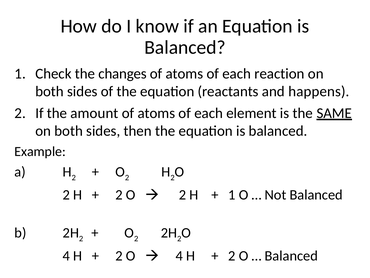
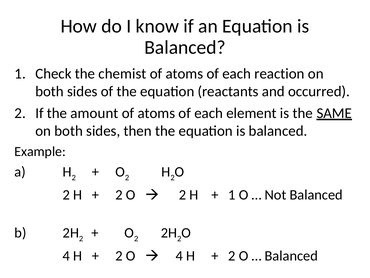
changes: changes -> chemist
happens: happens -> occurred
